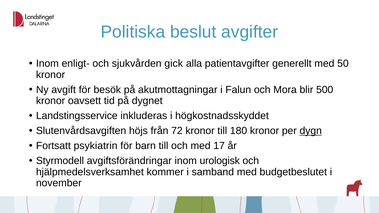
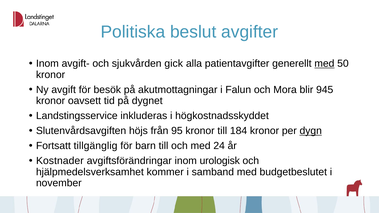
enligt-: enligt- -> avgift-
med at (324, 64) underline: none -> present
500: 500 -> 945
72: 72 -> 95
180: 180 -> 184
psykiatrin: psykiatrin -> tillgänglig
17: 17 -> 24
Styrmodell: Styrmodell -> Kostnader
